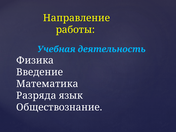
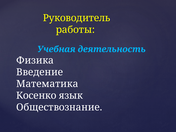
Направление: Направление -> Руководитель
Разряда: Разряда -> Косенко
